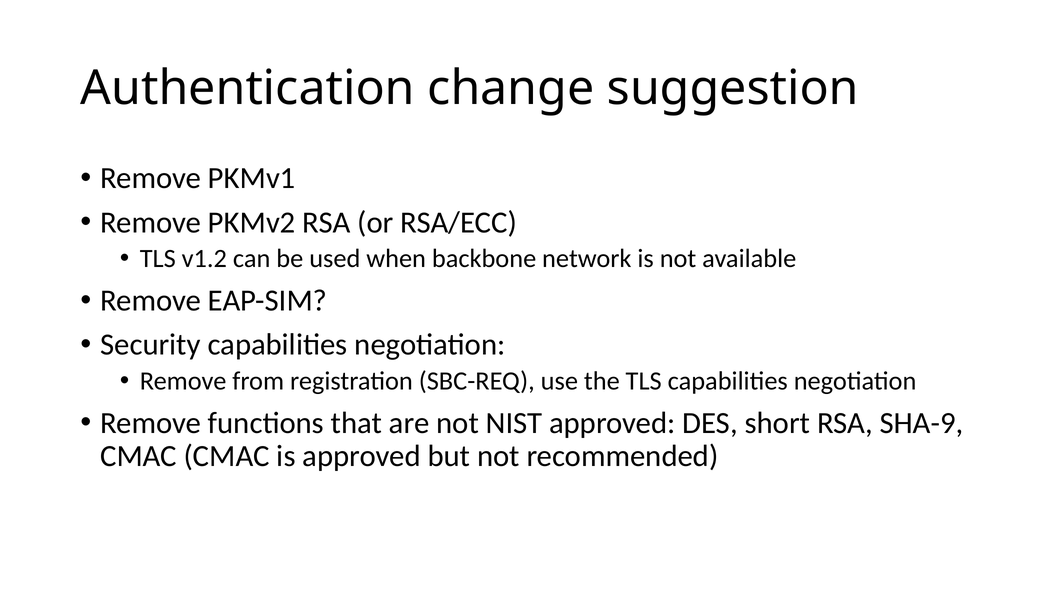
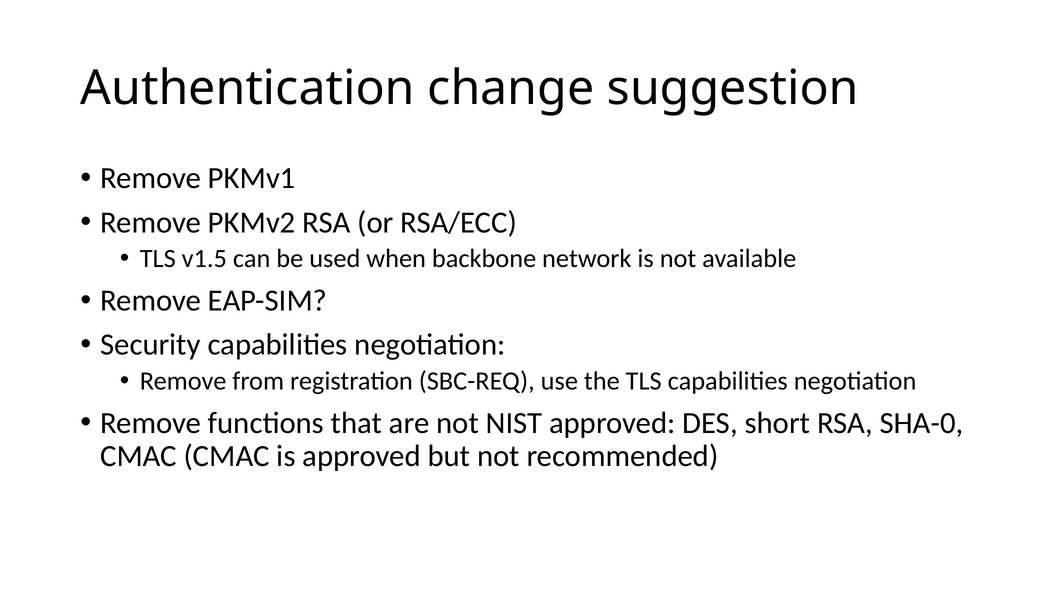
v1.2: v1.2 -> v1.5
SHA-9: SHA-9 -> SHA-0
